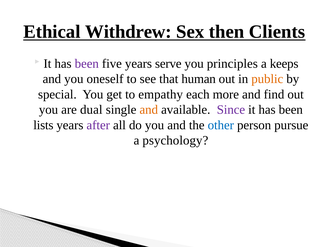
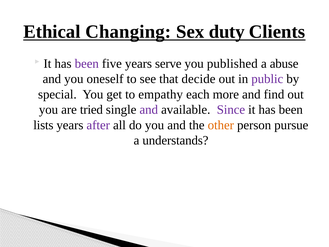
Withdrew: Withdrew -> Changing
then: then -> duty
principles: principles -> published
keeps: keeps -> abuse
human: human -> decide
public colour: orange -> purple
dual: dual -> tried
and at (149, 110) colour: orange -> purple
other colour: blue -> orange
psychology: psychology -> understands
